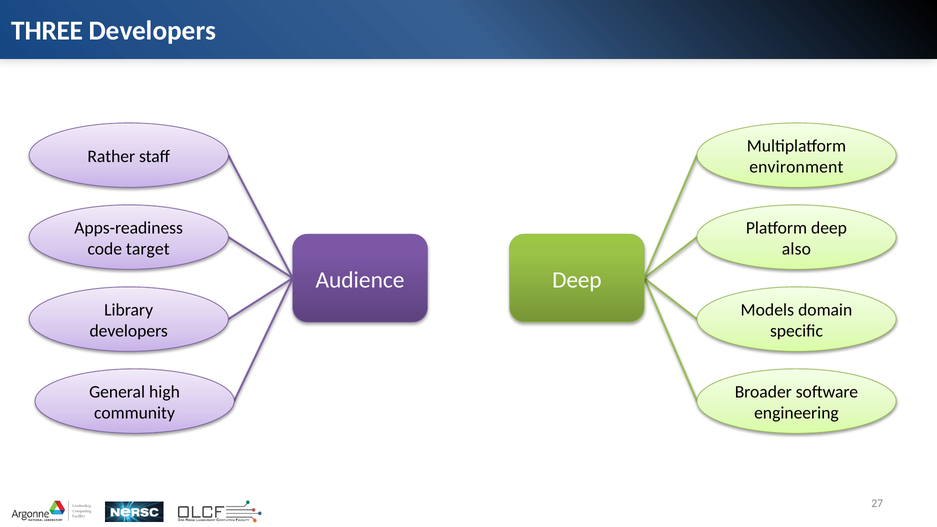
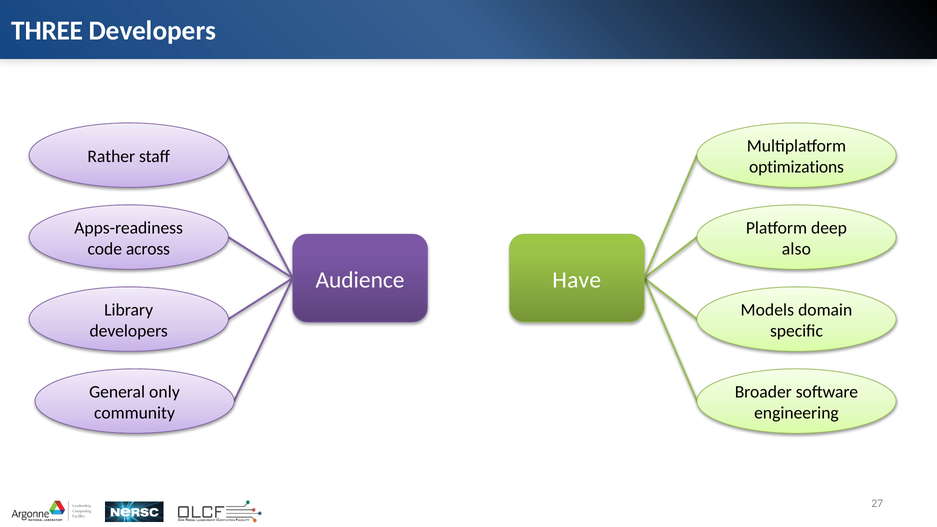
environment: environment -> optimizations
target: target -> across
Deep at (577, 280): Deep -> Have
high: high -> only
